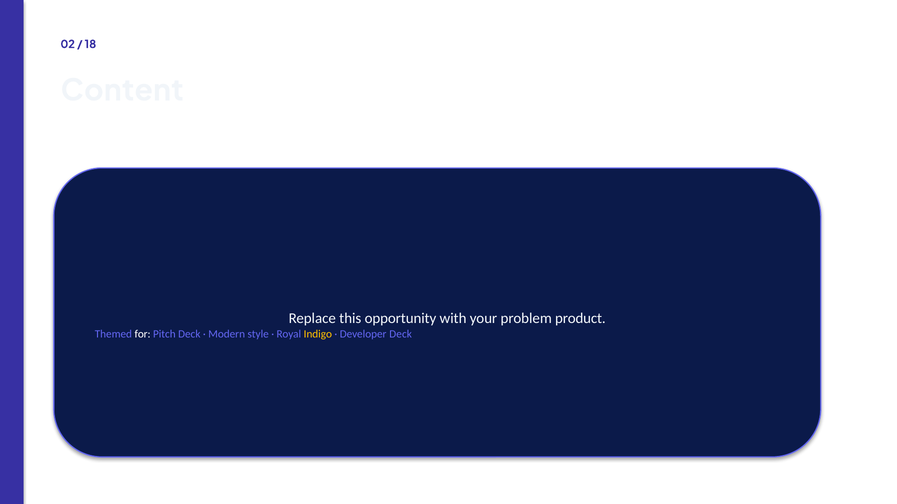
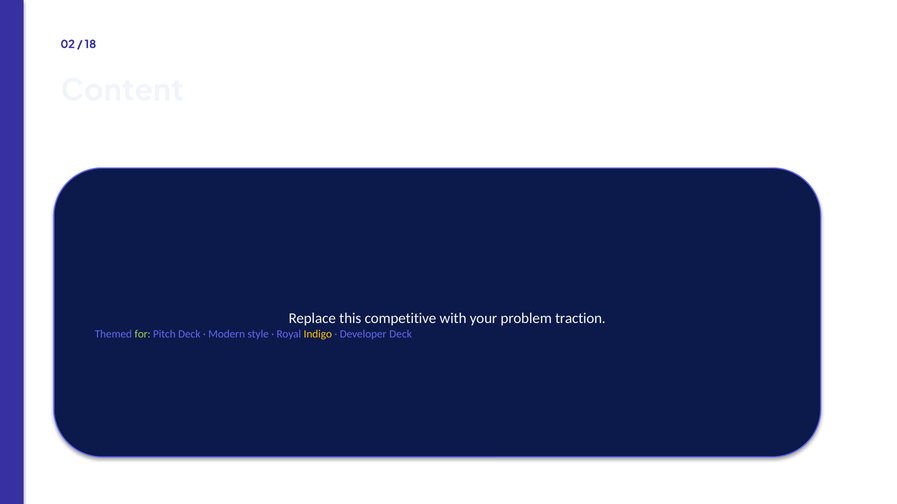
opportunity: opportunity -> competitive
product: product -> traction
for colour: white -> light green
